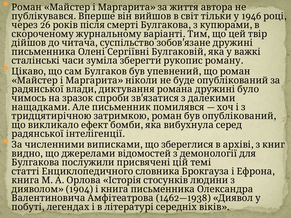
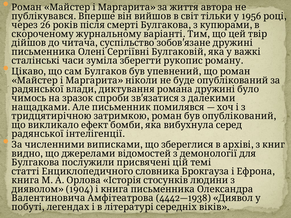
1946: 1946 -> 1956
1462—1938: 1462—1938 -> 4442—1938
